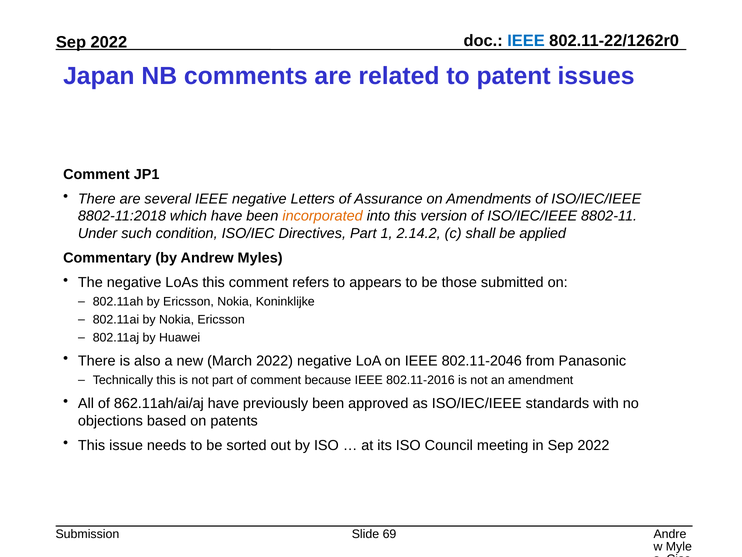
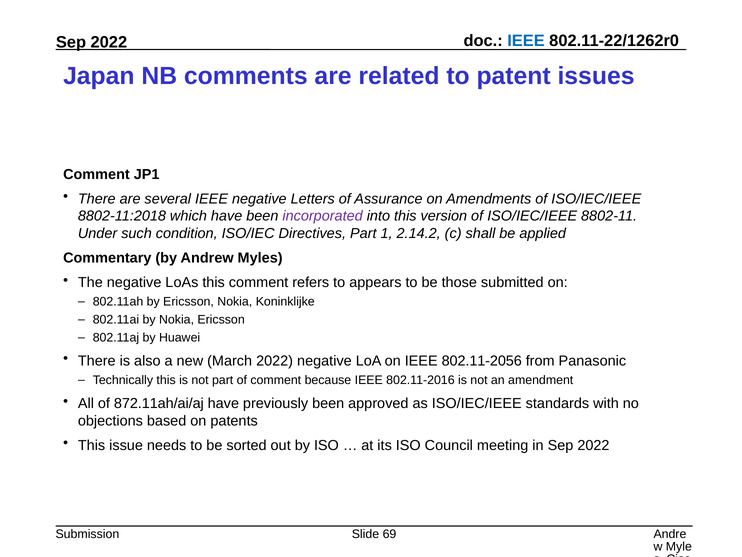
incorporated colour: orange -> purple
802.11-2046: 802.11-2046 -> 802.11-2056
862.11ah/ai/aj: 862.11ah/ai/aj -> 872.11ah/ai/aj
